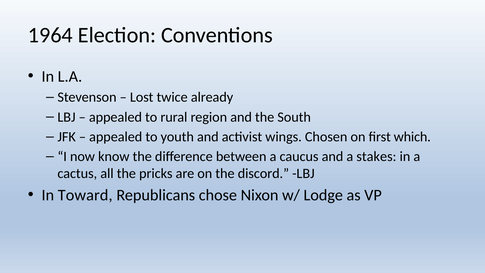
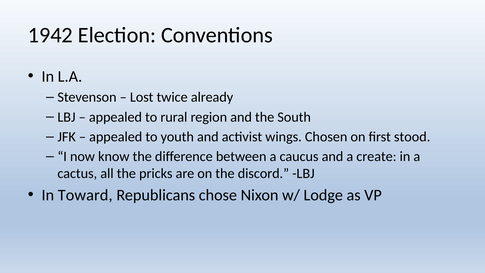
1964: 1964 -> 1942
which: which -> stood
stakes: stakes -> create
